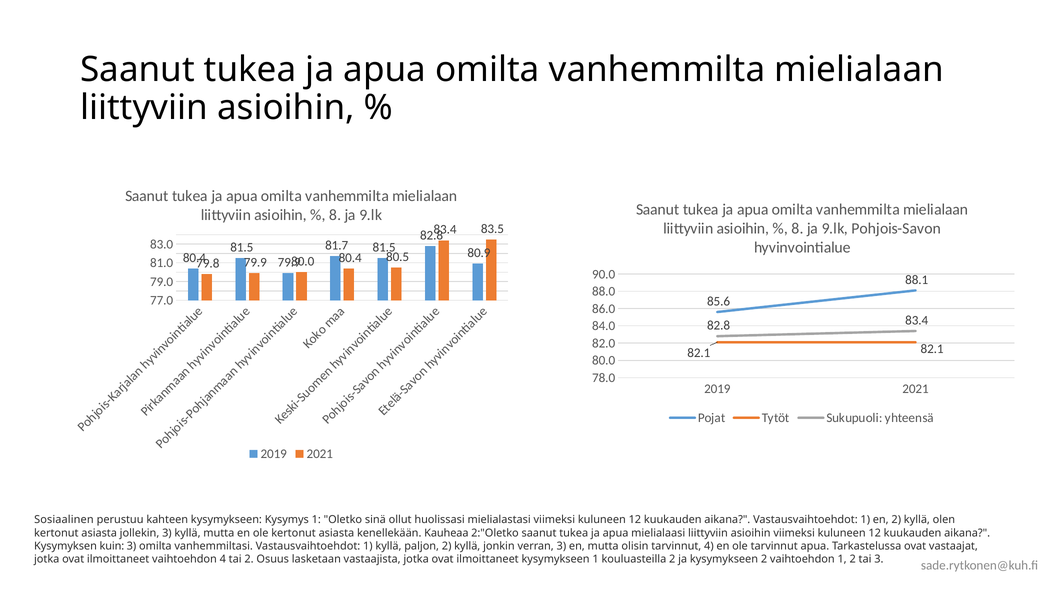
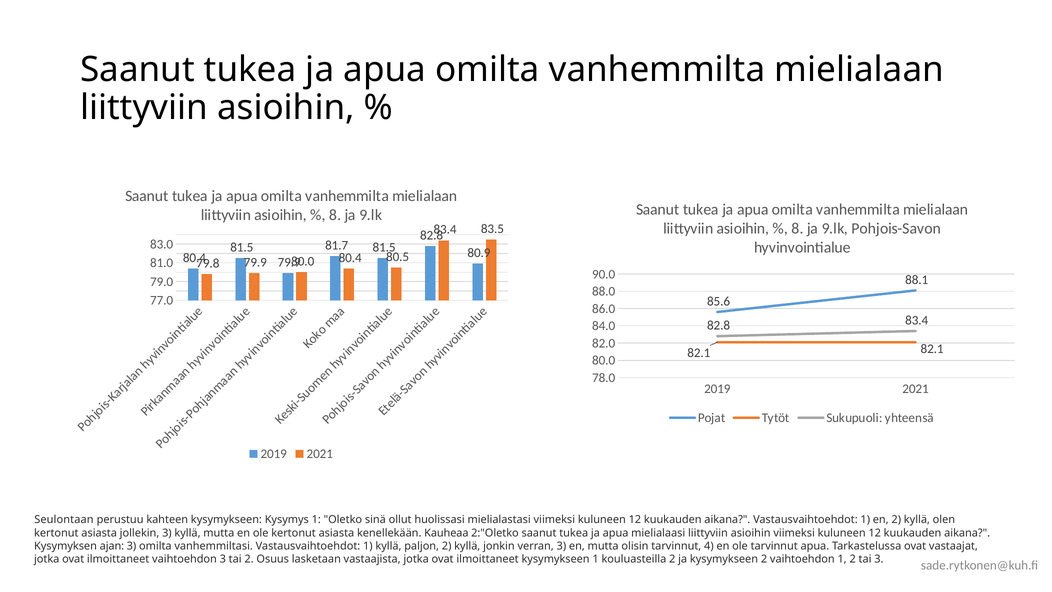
Sosiaalinen: Sosiaalinen -> Seulontaan
kuin: kuin -> ajan
vaihtoehdon 4: 4 -> 3
